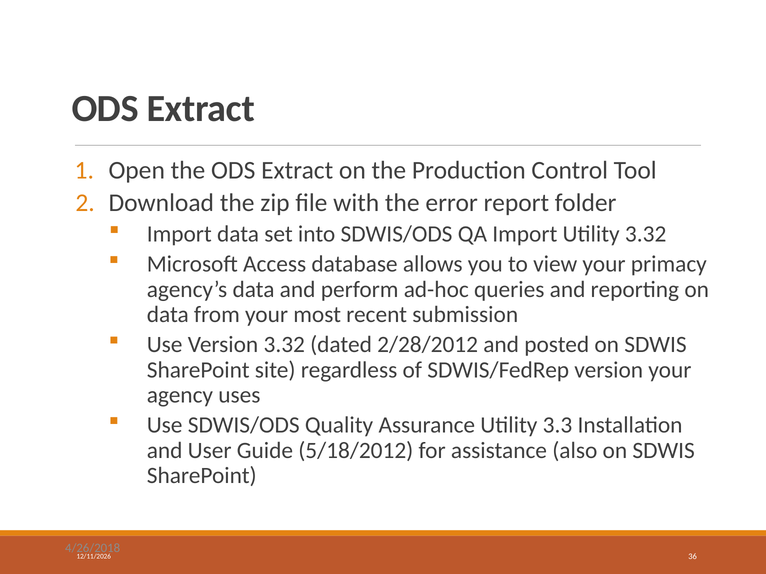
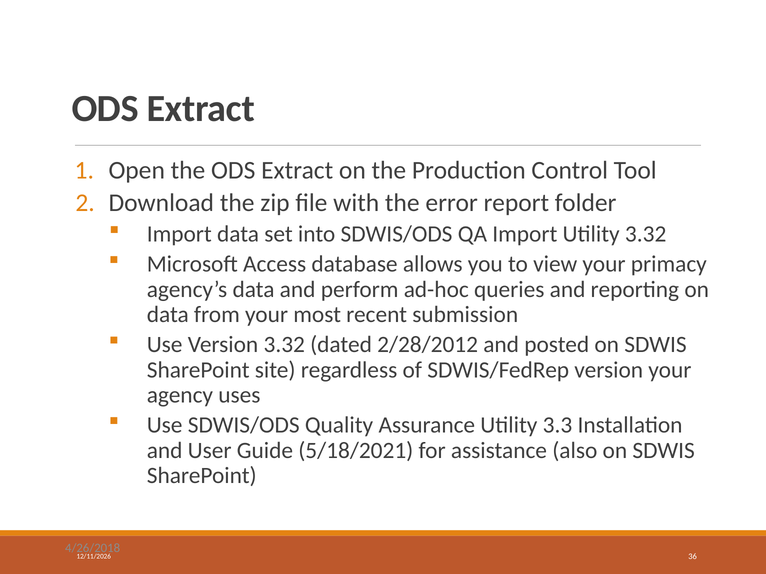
5/18/2012: 5/18/2012 -> 5/18/2021
